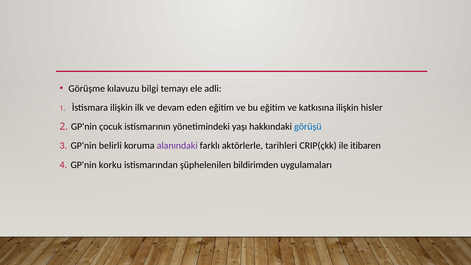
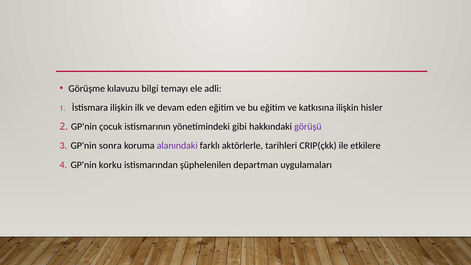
yaşı: yaşı -> gibi
görüşü colour: blue -> purple
belirli: belirli -> sonra
itibaren: itibaren -> etkilere
bildirimden: bildirimden -> departman
